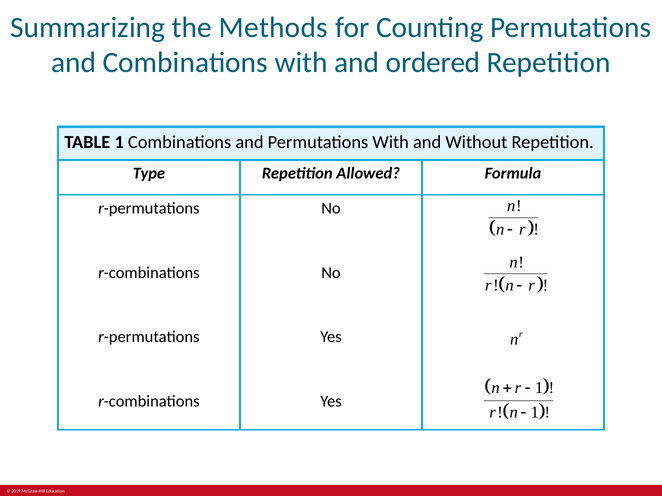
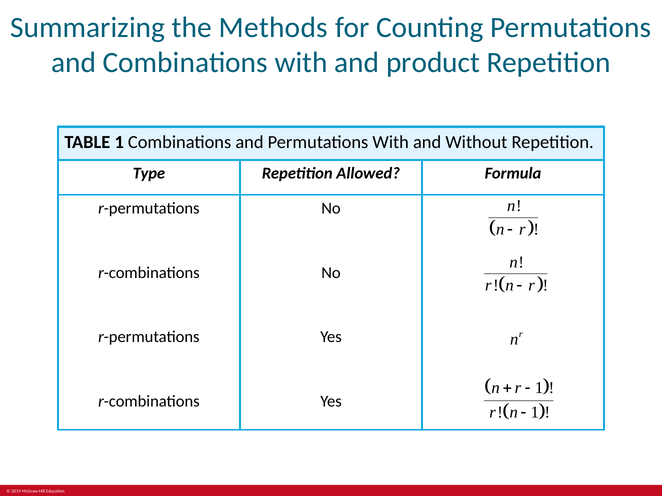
ordered: ordered -> product
